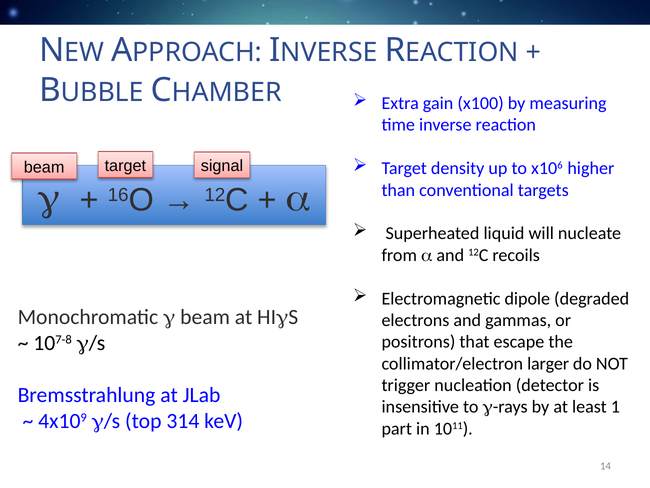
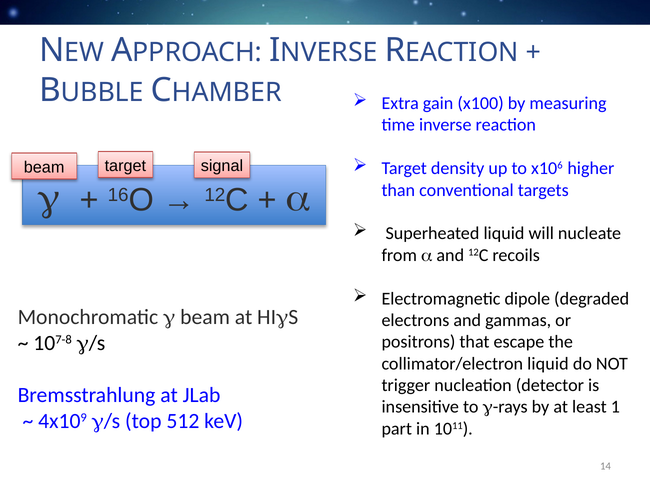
collimator/electron larger: larger -> liquid
314: 314 -> 512
